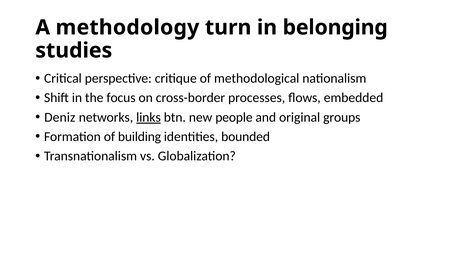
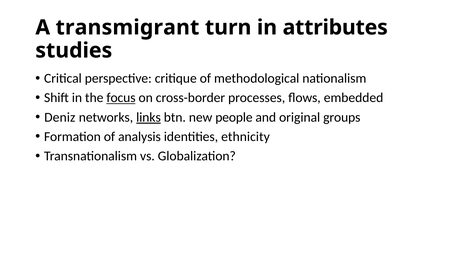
methodology: methodology -> transmigrant
belonging: belonging -> attributes
focus underline: none -> present
building: building -> analysis
bounded: bounded -> ethnicity
